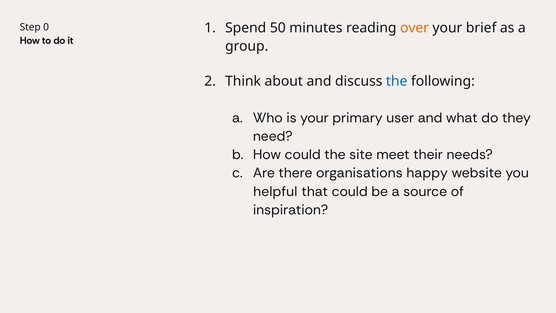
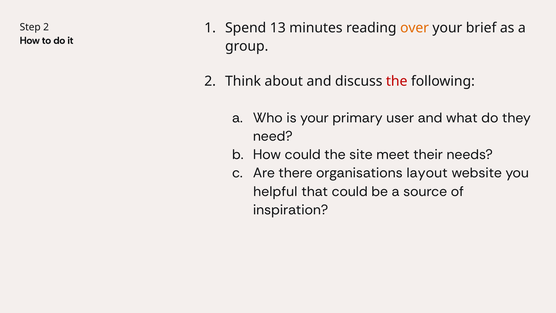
50: 50 -> 13
Step 0: 0 -> 2
the at (397, 81) colour: blue -> red
happy: happy -> layout
